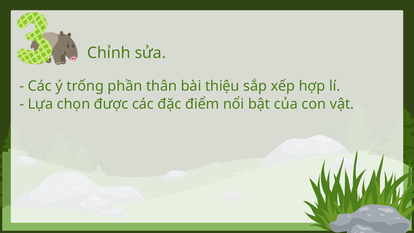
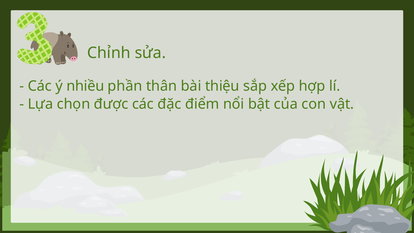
trống: trống -> nhiều
